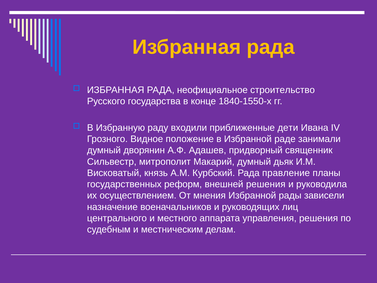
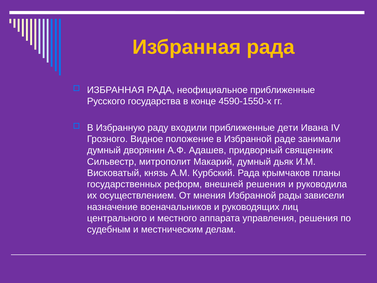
неофициальное строительство: строительство -> приближенные
1840-1550-х: 1840-1550-х -> 4590-1550-х
правление: правление -> крымчаков
